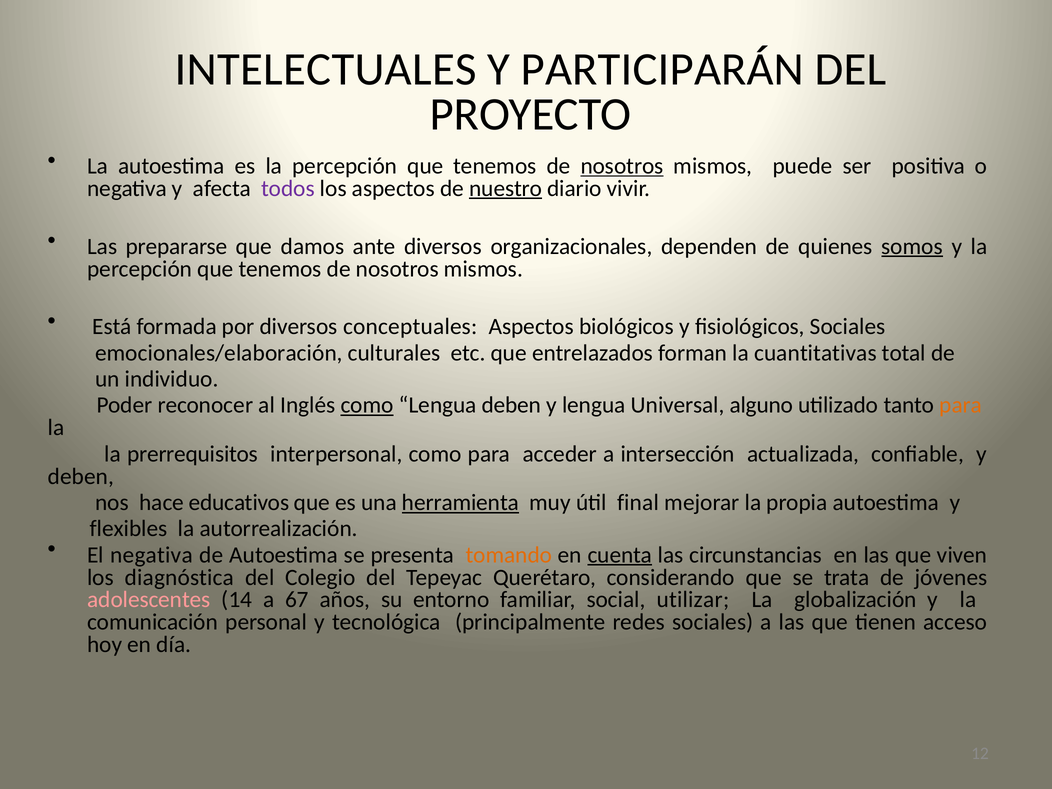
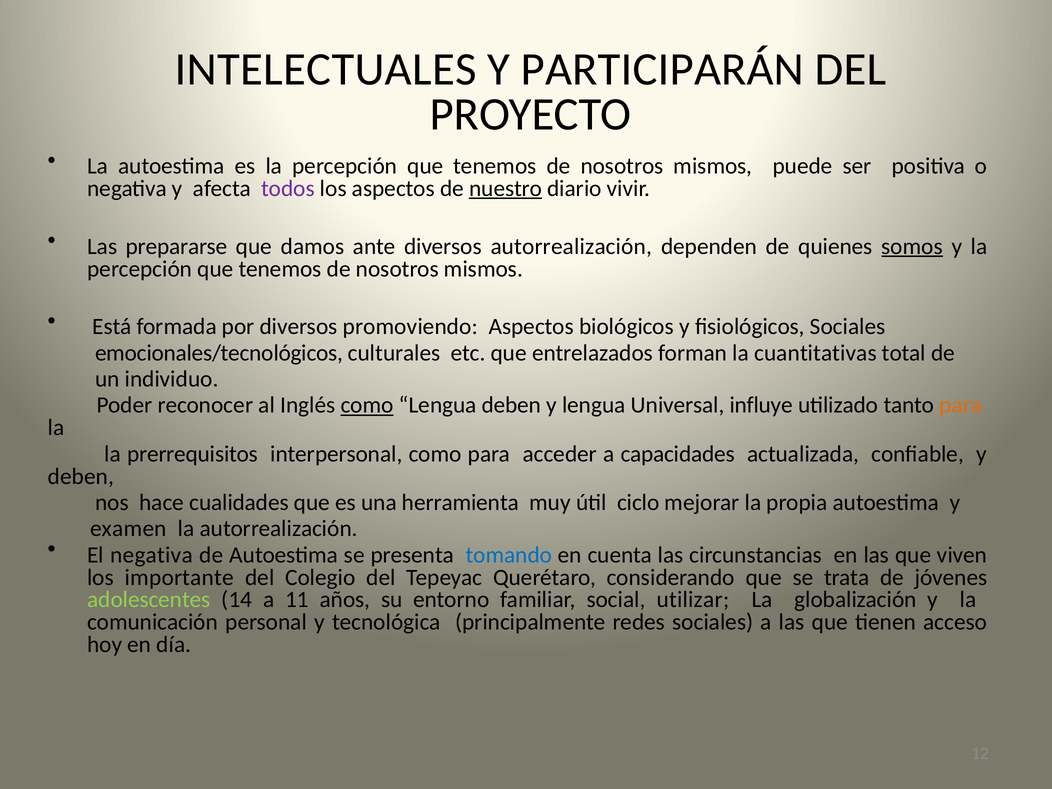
nosotros at (622, 166) underline: present -> none
diversos organizacionales: organizacionales -> autorrealización
conceptuales: conceptuales -> promoviendo
emocionales/elaboración: emocionales/elaboración -> emocionales/tecnológicos
alguno: alguno -> influye
intersección: intersección -> capacidades
educativos: educativos -> cualidades
herramienta underline: present -> none
final: final -> ciclo
flexibles: flexibles -> examen
tomando colour: orange -> blue
cuenta underline: present -> none
diagnóstica: diagnóstica -> importante
adolescentes colour: pink -> light green
67: 67 -> 11
